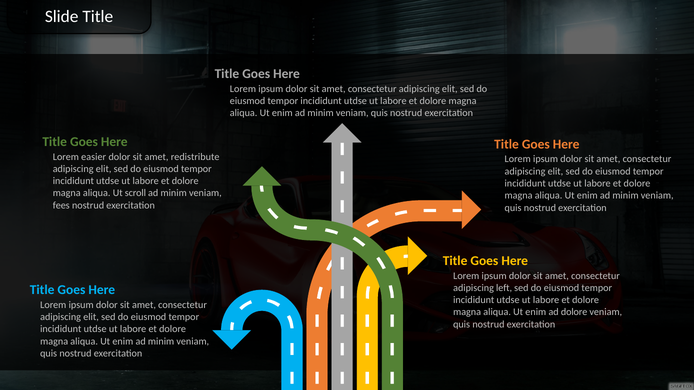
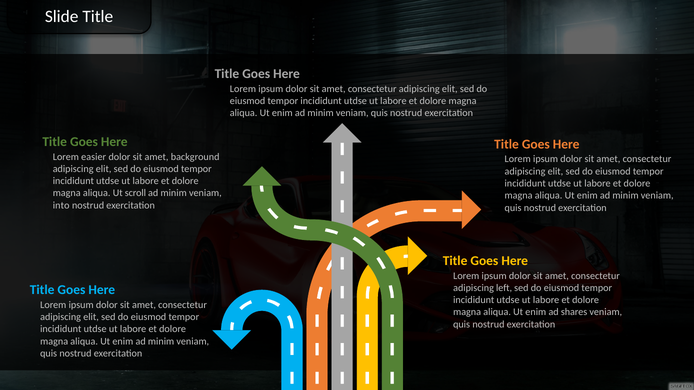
redistribute: redistribute -> background
fees: fees -> into
ad dolore: dolore -> shares
